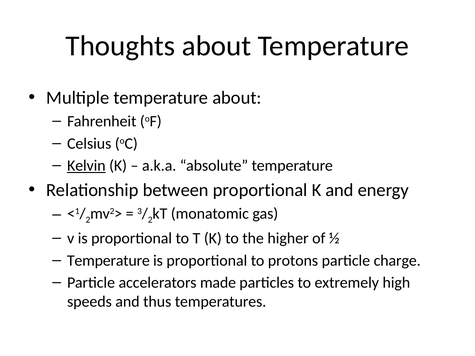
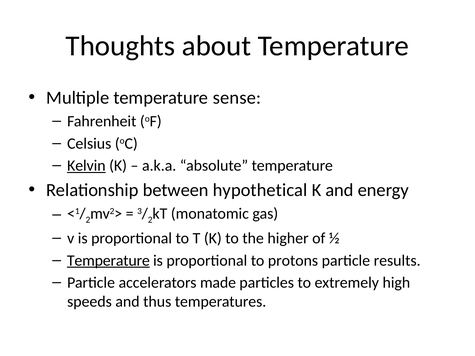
temperature about: about -> sense
between proportional: proportional -> hypothetical
Temperature at (108, 261) underline: none -> present
charge: charge -> results
